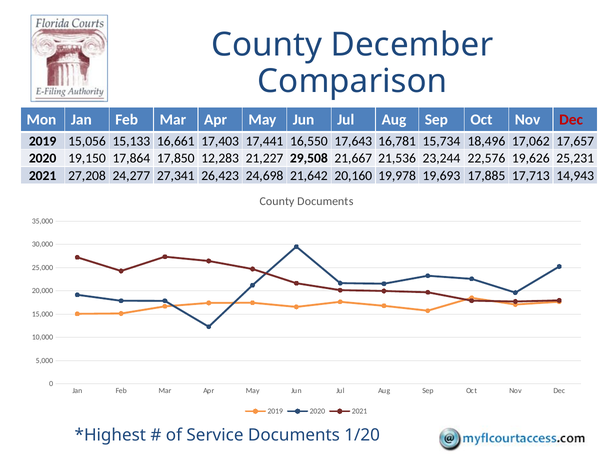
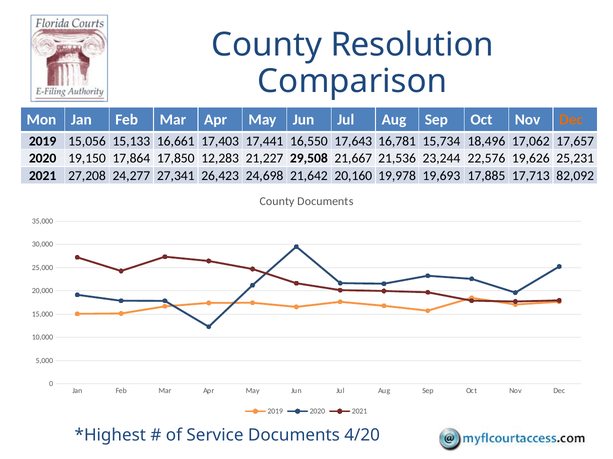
December: December -> Resolution
Dec at (571, 120) colour: red -> orange
14,943: 14,943 -> 82,092
1/20: 1/20 -> 4/20
